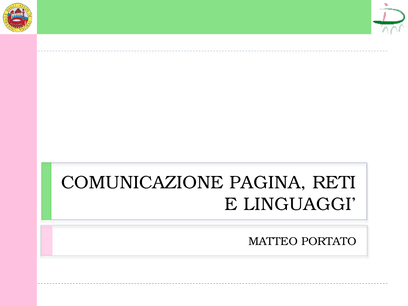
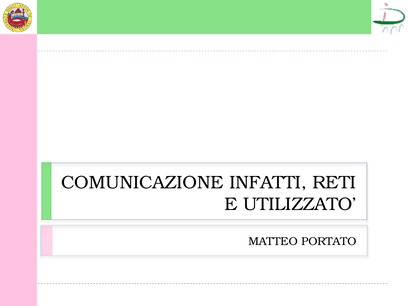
PAGINA: PAGINA -> INFATTI
LINGUAGGI: LINGUAGGI -> UTILIZZATO
